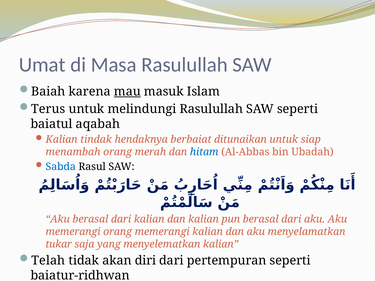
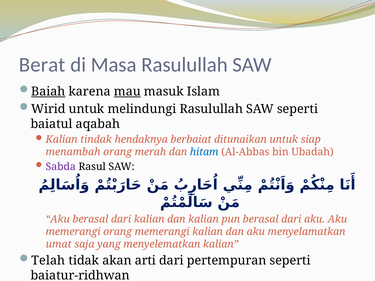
Umat: Umat -> Berat
Baiah underline: none -> present
Terus: Terus -> Wirid
Sabda colour: blue -> purple
tukar: tukar -> umat
diri: diri -> arti
